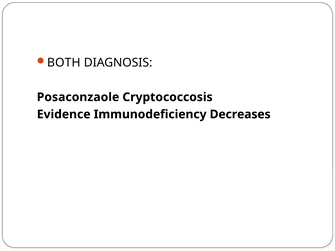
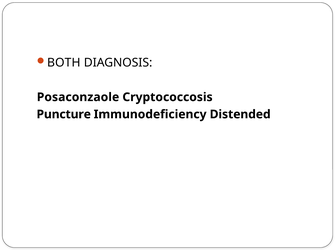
Evidence: Evidence -> Puncture
Decreases: Decreases -> Distended
